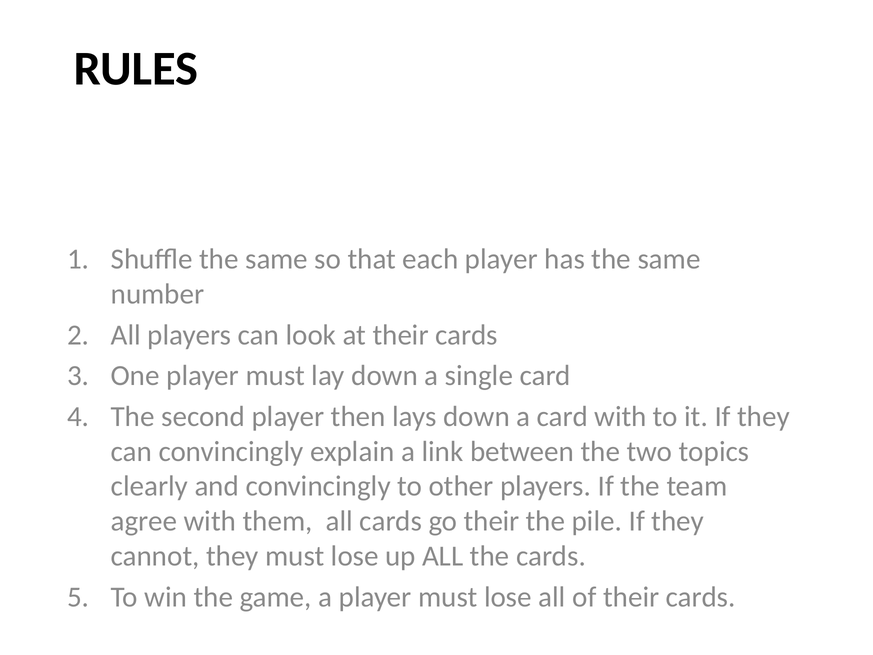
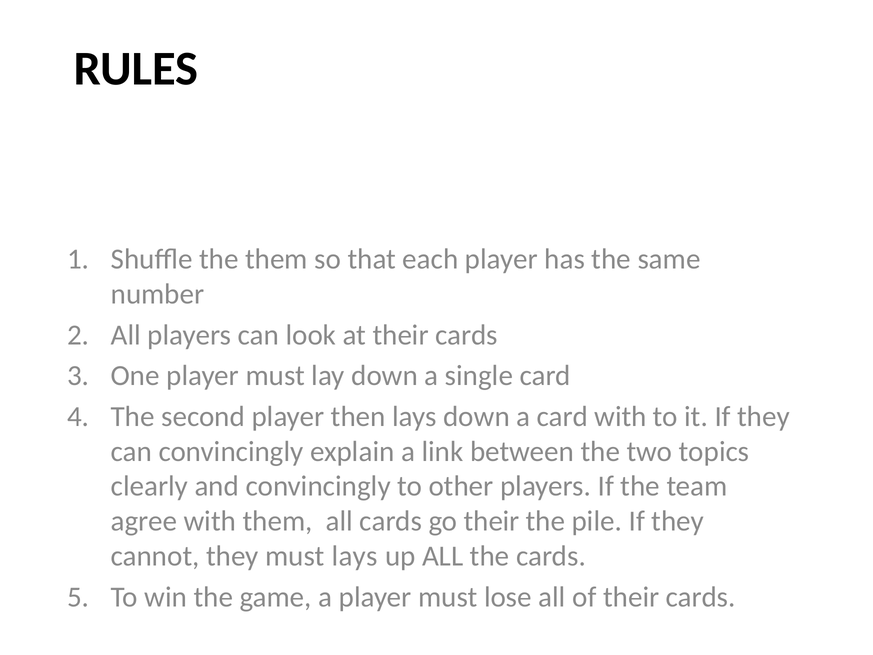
Shuffle the same: same -> them
they must lose: lose -> lays
